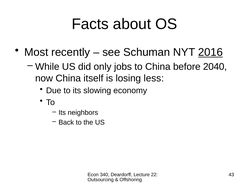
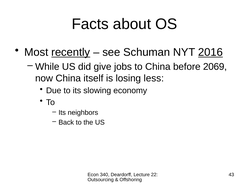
recently underline: none -> present
only: only -> give
2040: 2040 -> 2069
